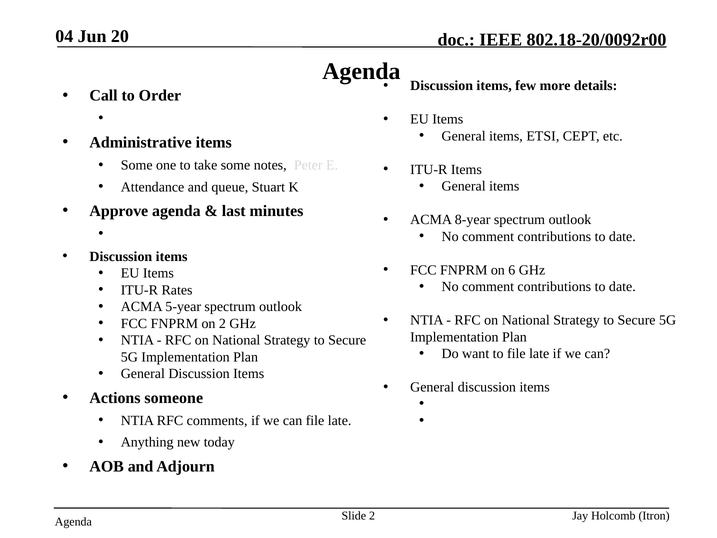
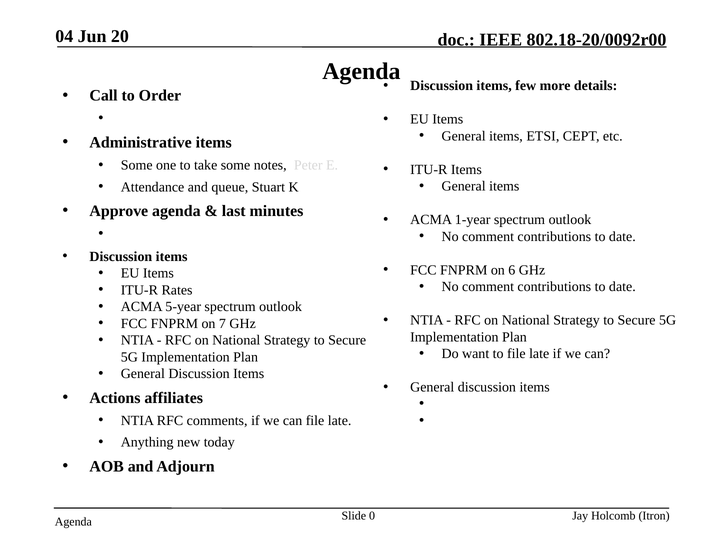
8-year: 8-year -> 1-year
on 2: 2 -> 7
someone: someone -> affiliates
Slide 2: 2 -> 0
